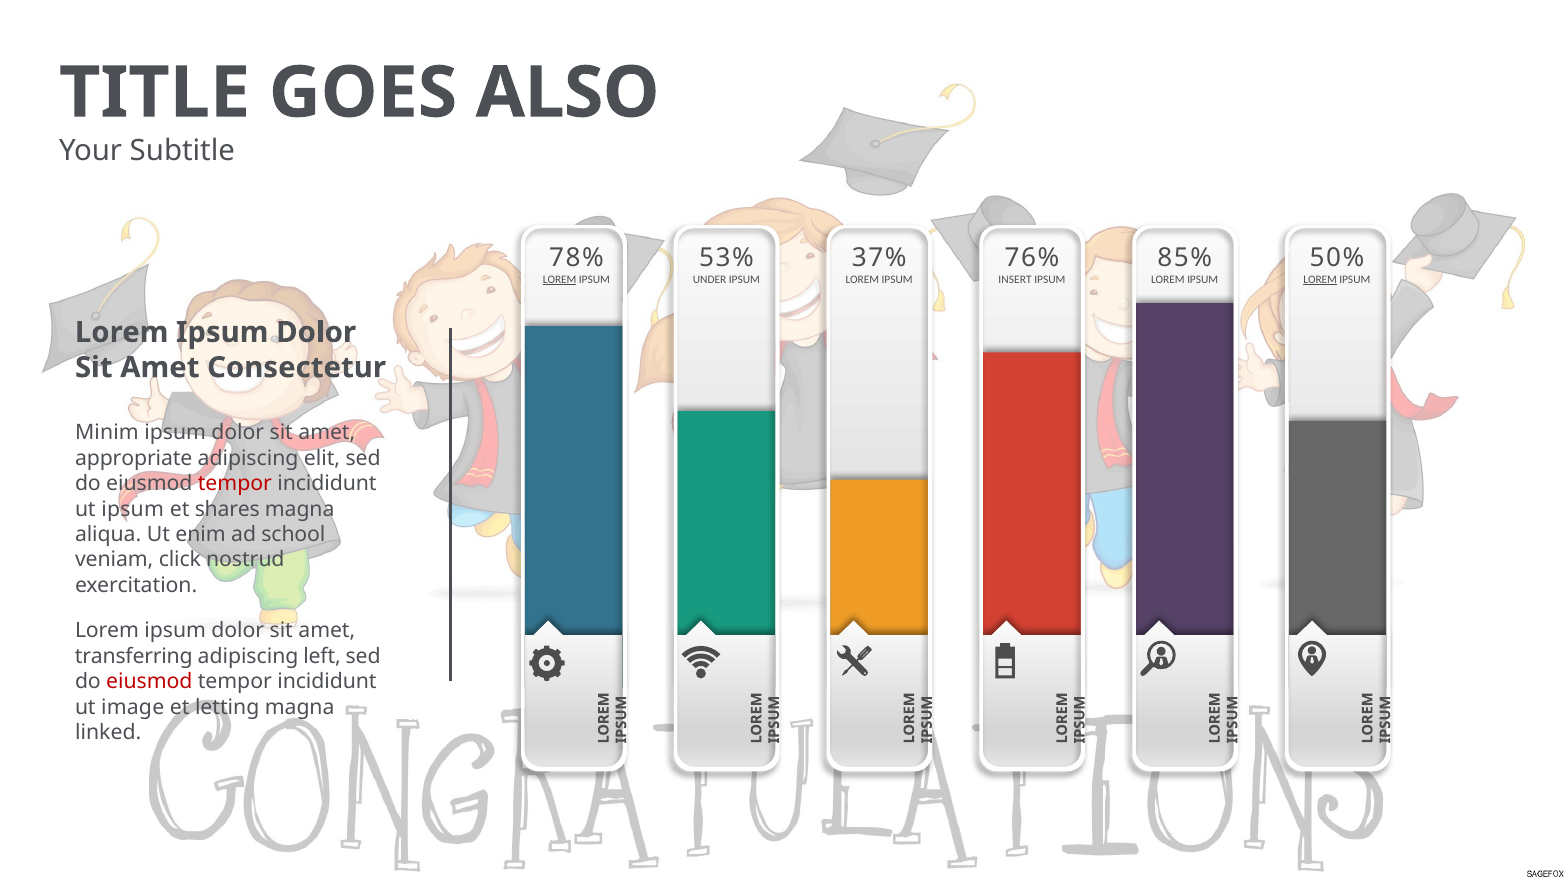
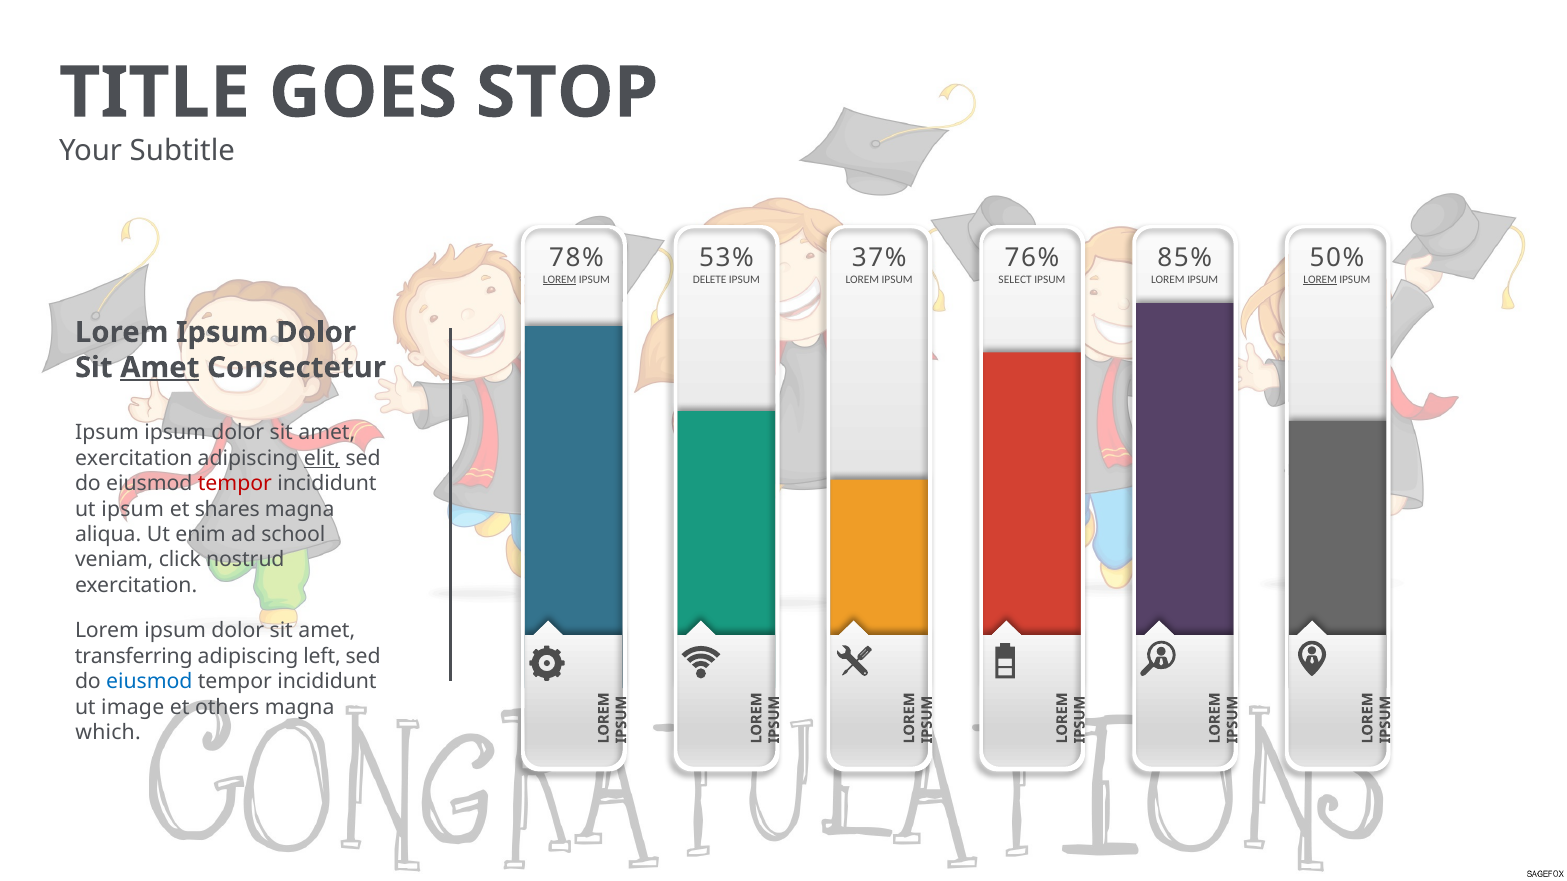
ALSO: ALSO -> STOP
INSERT: INSERT -> SELECT
UNDER: UNDER -> DELETE
Amet at (160, 368) underline: none -> present
Minim at (107, 433): Minim -> Ipsum
appropriate at (134, 458): appropriate -> exercitation
elit underline: none -> present
eiusmod at (149, 682) colour: red -> blue
letting: letting -> others
linked: linked -> which
